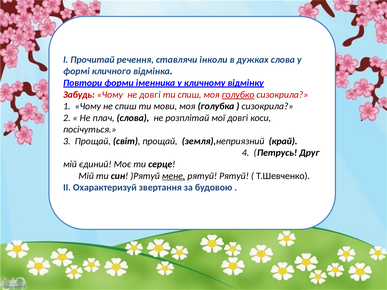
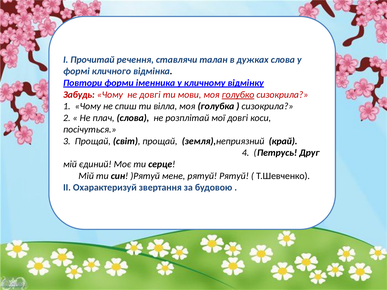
інколи: інколи -> талан
ти спиш: спиш -> мови
мови: мови -> вілла
мене underline: present -> none
